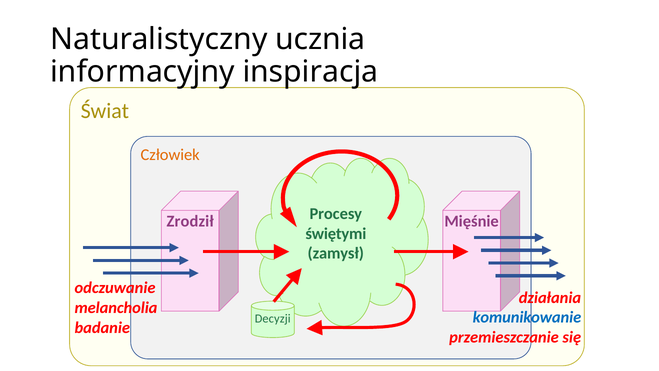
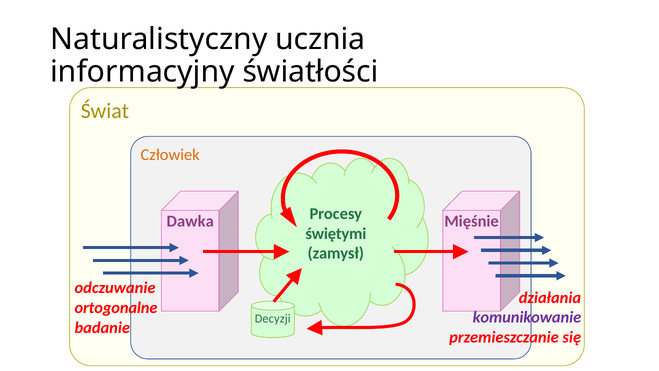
inspiracja: inspiracja -> światłości
Zrodził: Zrodził -> Dawka
melancholia: melancholia -> ortogonalne
komunikowanie colour: blue -> purple
